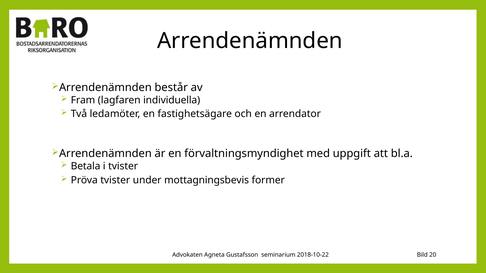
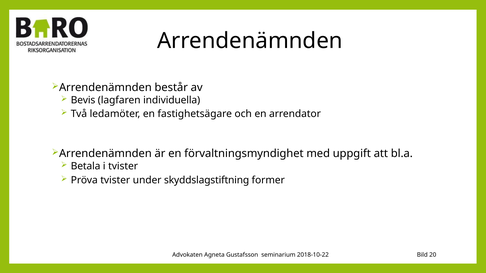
Fram: Fram -> Bevis
mottagningsbevis: mottagningsbevis -> skyddslagstiftning
